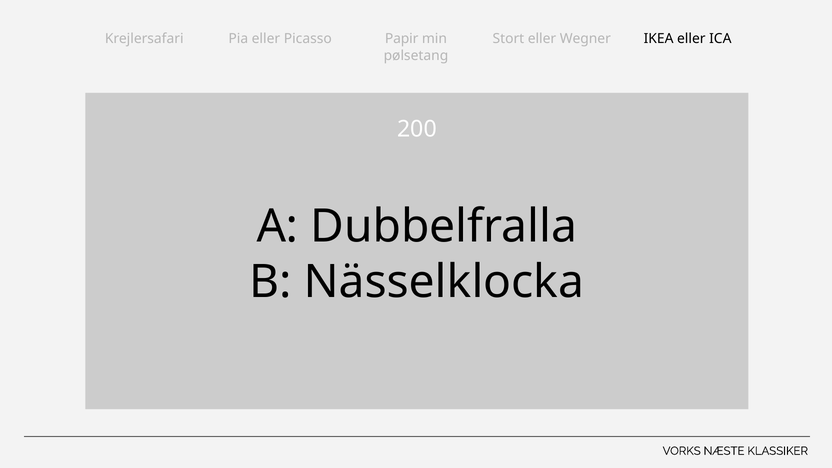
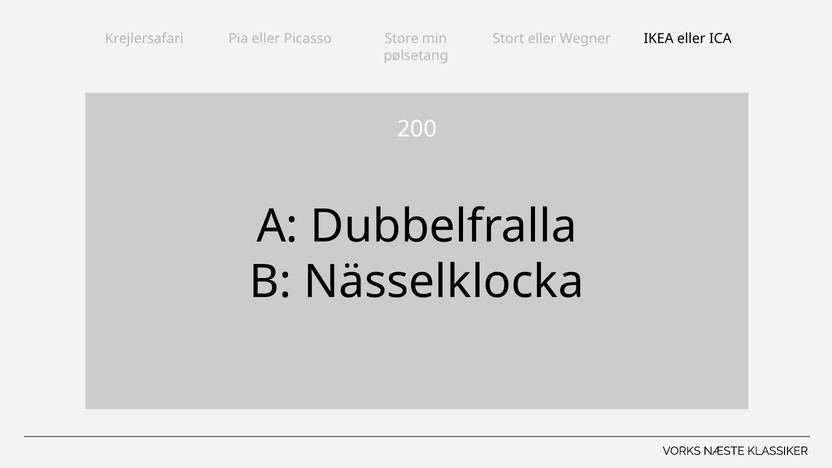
Papir: Papir -> Store
